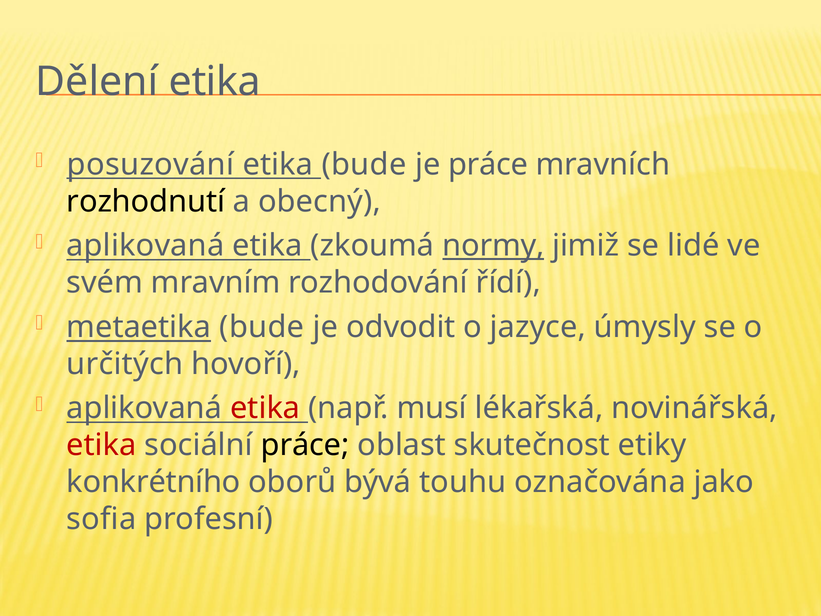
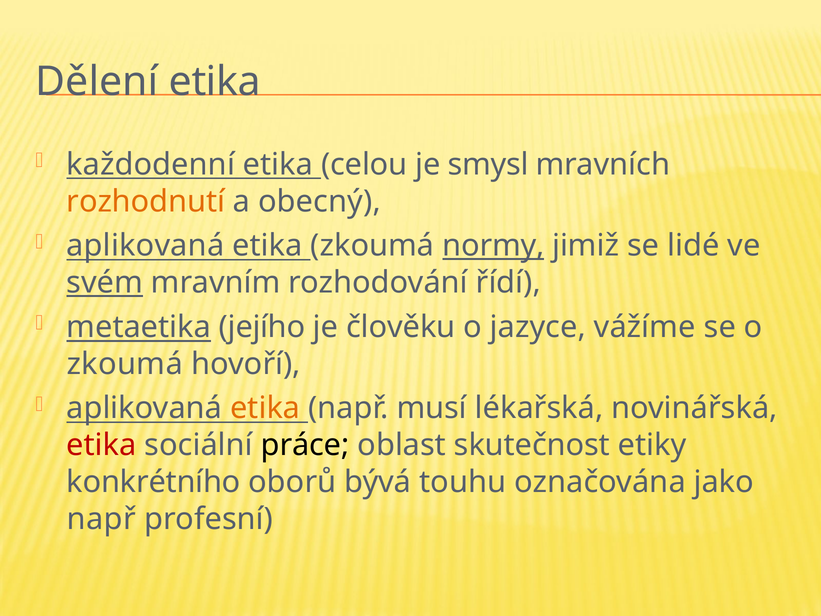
posuzování: posuzování -> každodenní
etika bude: bude -> celou
je práce: práce -> smysl
rozhodnutí colour: black -> orange
svém underline: none -> present
metaetika bude: bude -> jejího
odvodit: odvodit -> člověku
úmysly: úmysly -> vážíme
určitých at (125, 364): určitých -> zkoumá
etika at (265, 408) colour: red -> orange
sofia at (101, 519): sofia -> např
